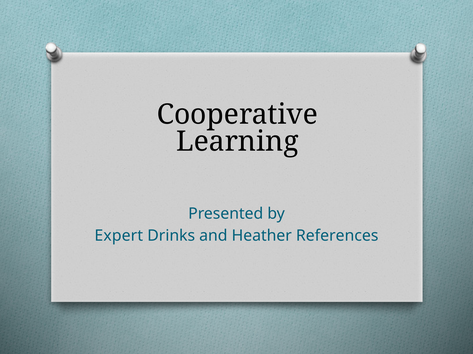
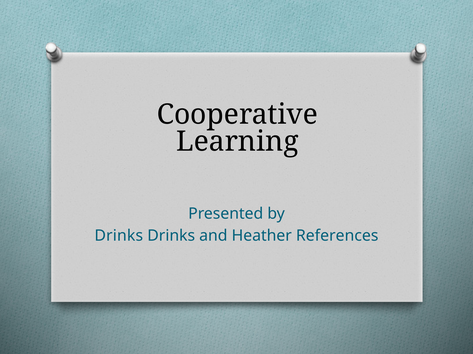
Expert at (119, 236): Expert -> Drinks
